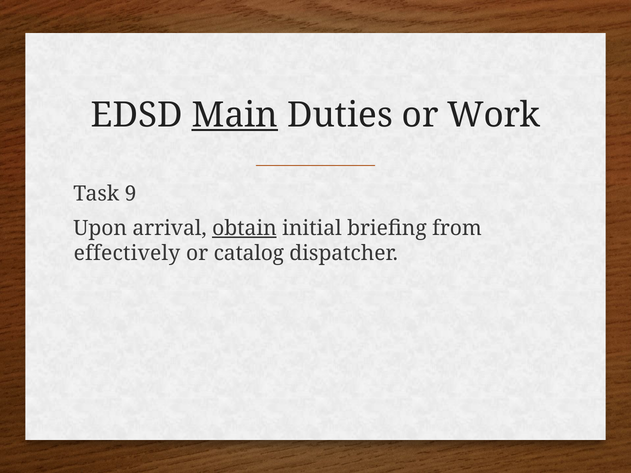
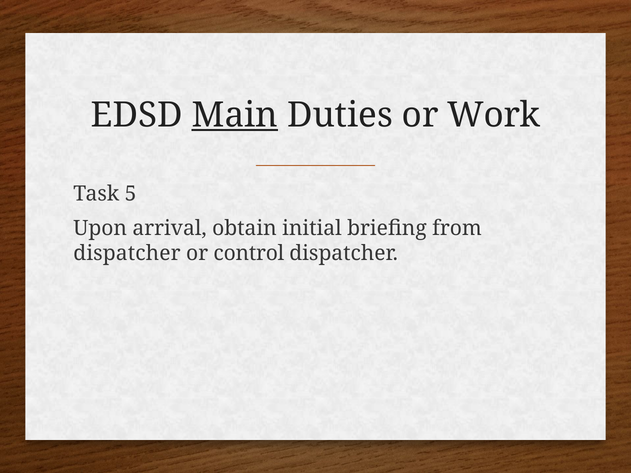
9: 9 -> 5
obtain underline: present -> none
effectively at (127, 254): effectively -> dispatcher
catalog: catalog -> control
